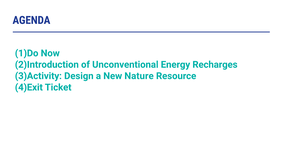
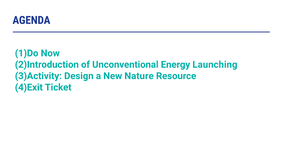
Recharges: Recharges -> Launching
